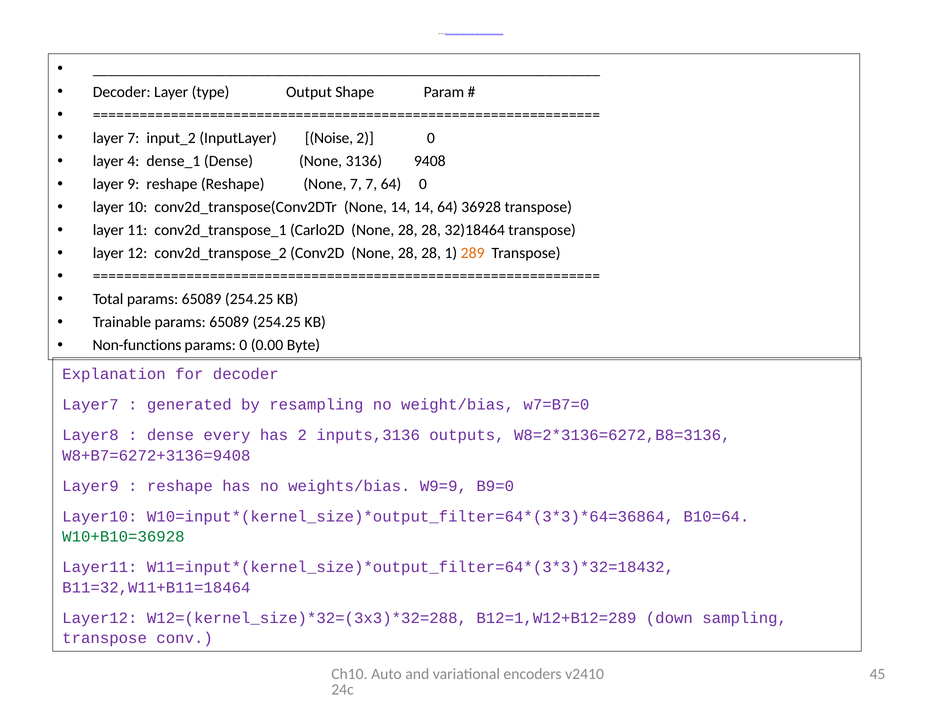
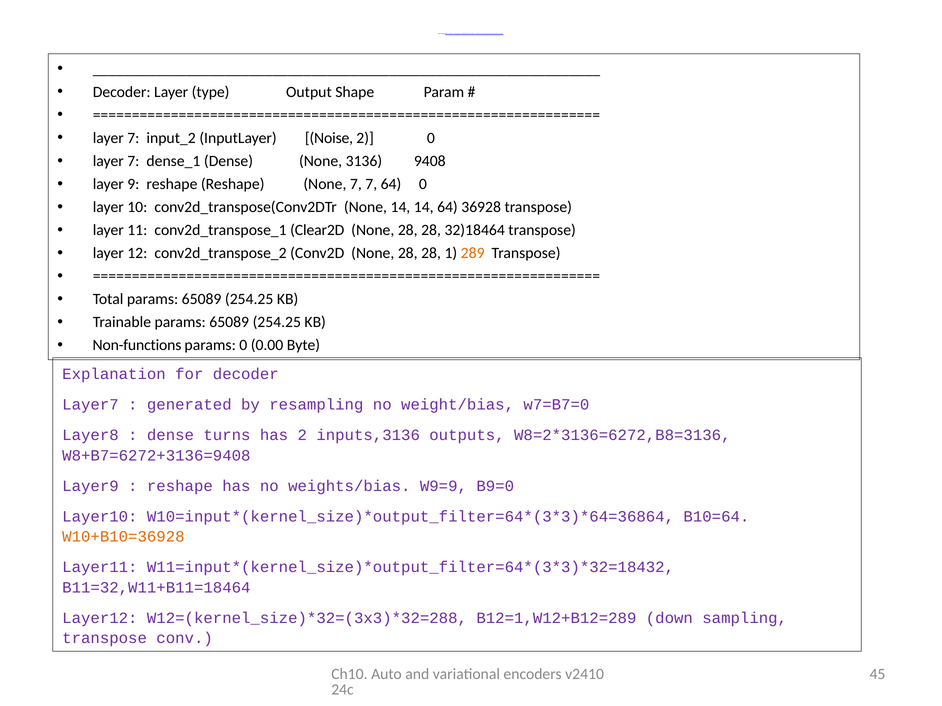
4 at (133, 161): 4 -> 7
Carlo2D: Carlo2D -> Clear2D
every: every -> turns
W10+B10=36928 colour: green -> orange
